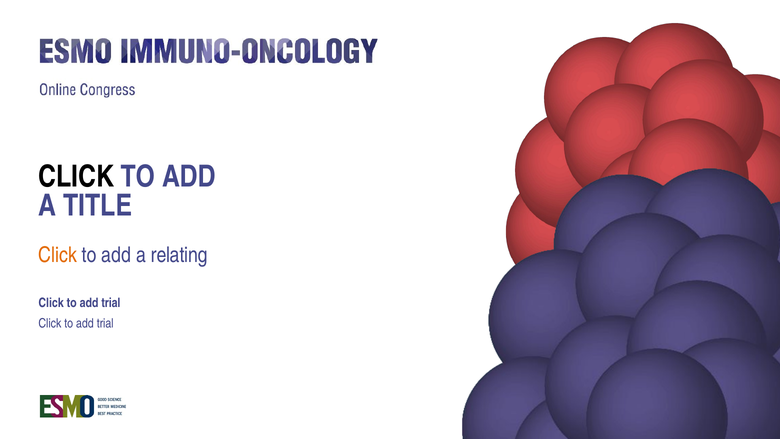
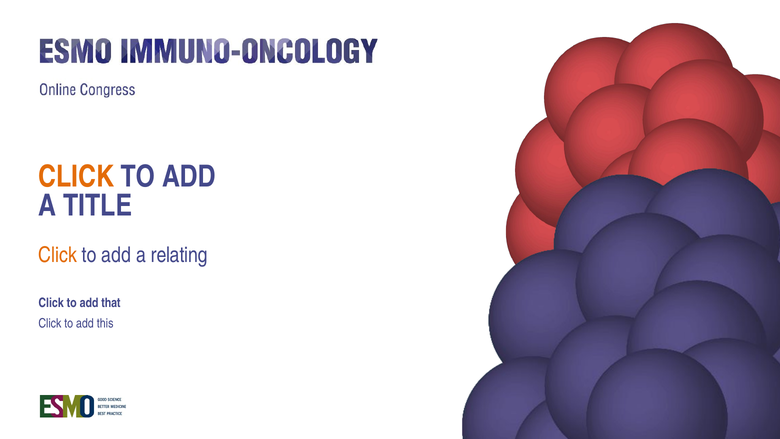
CLICK at (76, 177) colour: black -> orange
trial at (111, 303): trial -> that
trial at (105, 323): trial -> this
